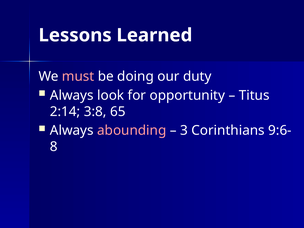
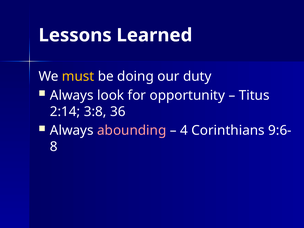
must colour: pink -> yellow
65: 65 -> 36
3: 3 -> 4
